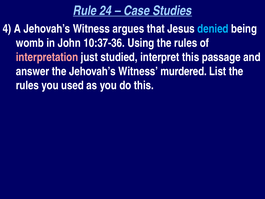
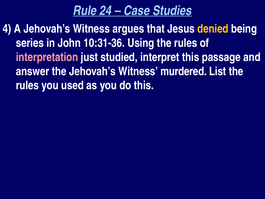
denied colour: light blue -> yellow
womb: womb -> series
10:37-36: 10:37-36 -> 10:31-36
